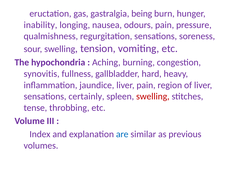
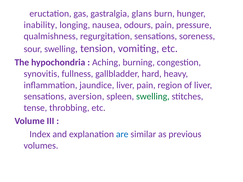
being: being -> glans
certainly: certainly -> aversion
swelling at (153, 97) colour: red -> green
